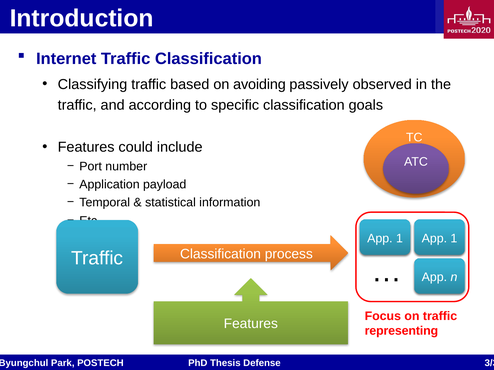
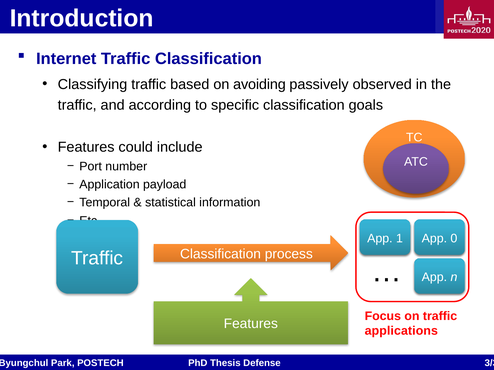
1 at (454, 239): 1 -> 0
representing: representing -> applications
